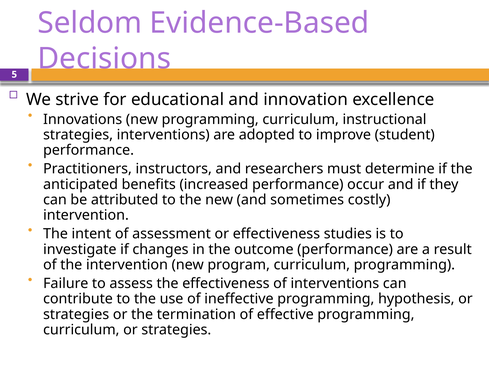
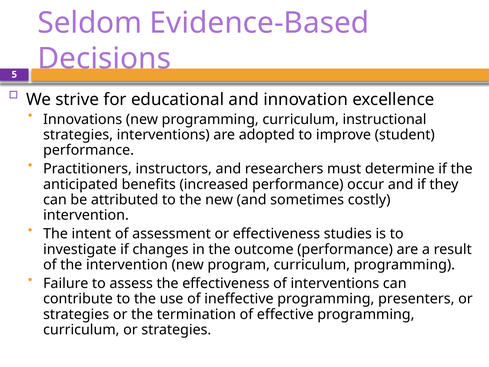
hypothesis: hypothesis -> presenters
